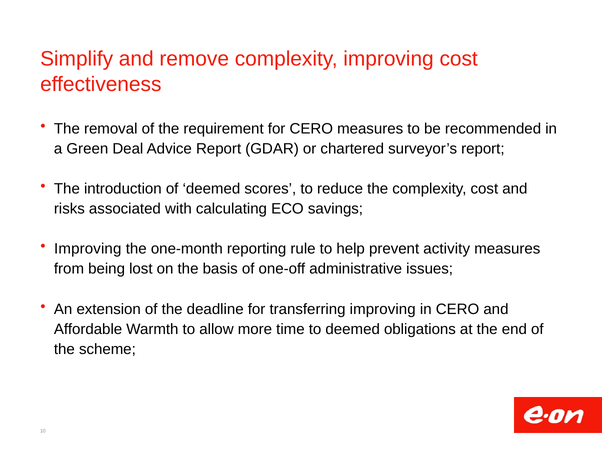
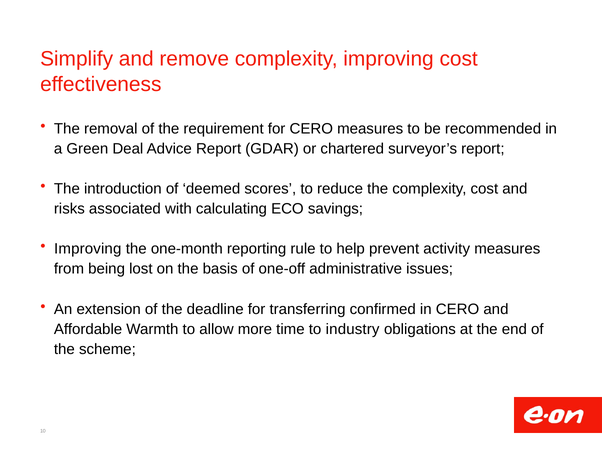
transferring improving: improving -> confirmed
to deemed: deemed -> industry
